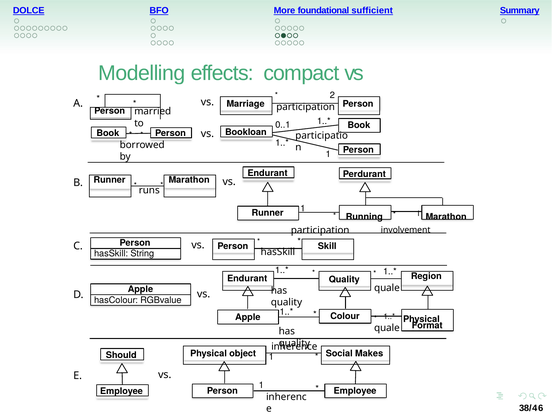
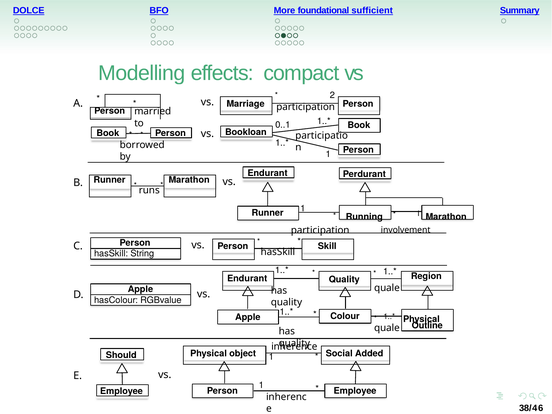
Format: Format -> Outline
Makes: Makes -> Added
